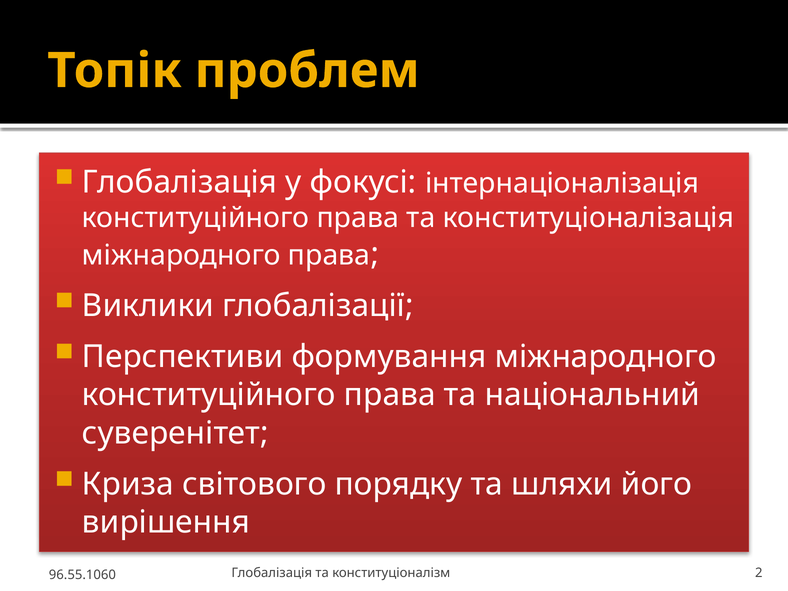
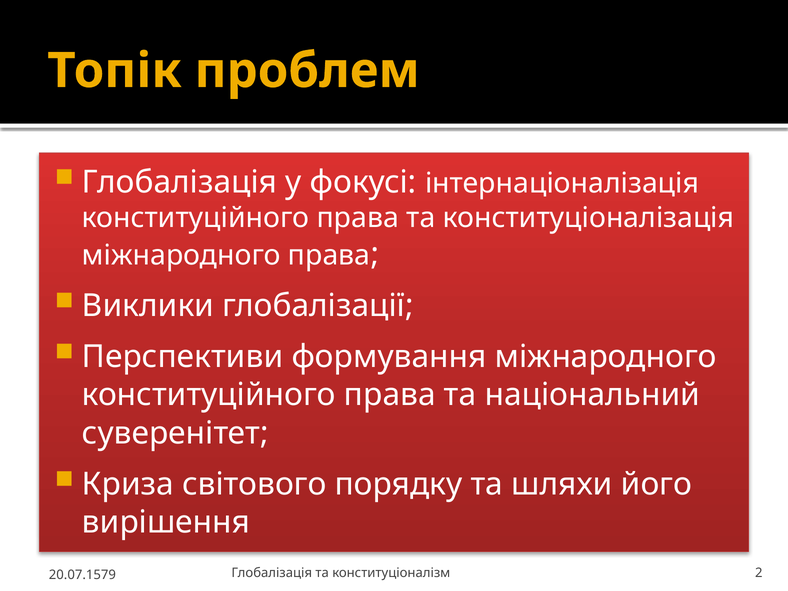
96.55.1060: 96.55.1060 -> 20.07.1579
